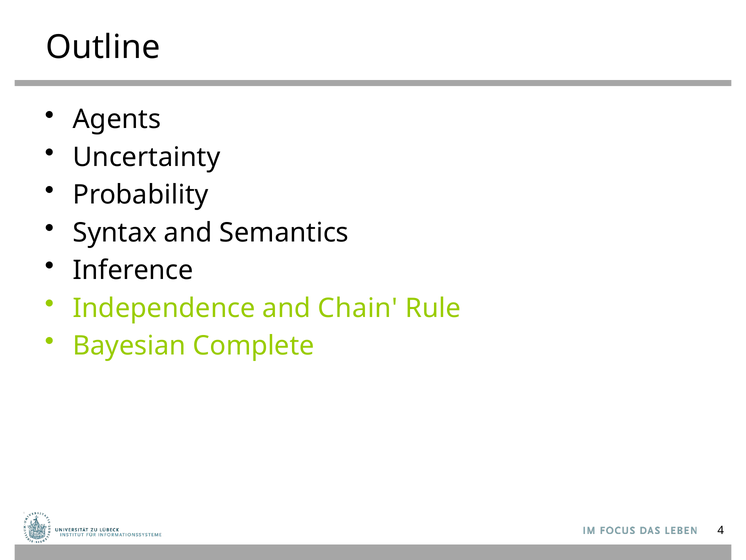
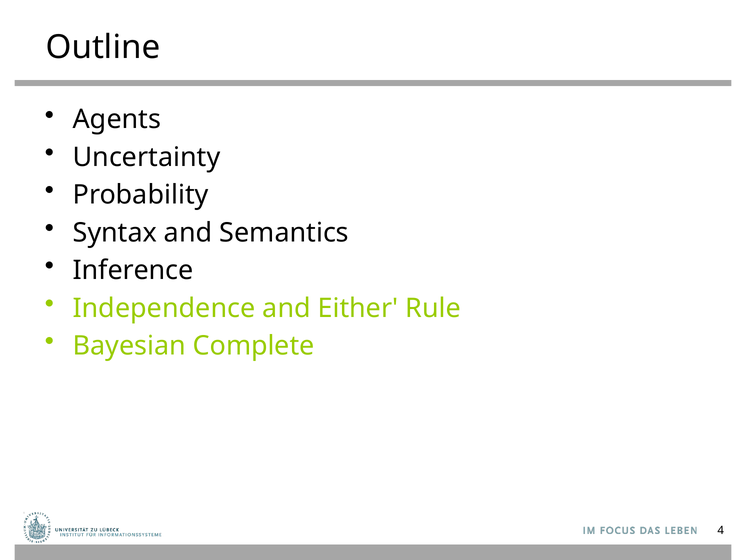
Chain: Chain -> Either
